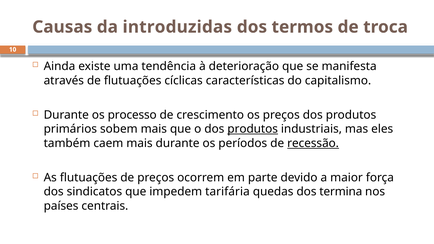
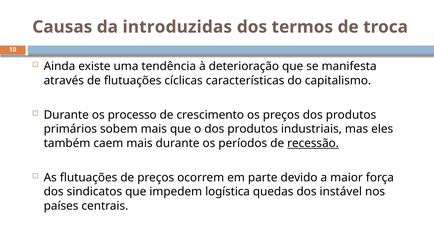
produtos at (253, 129) underline: present -> none
tarifária: tarifária -> logística
termina: termina -> instável
